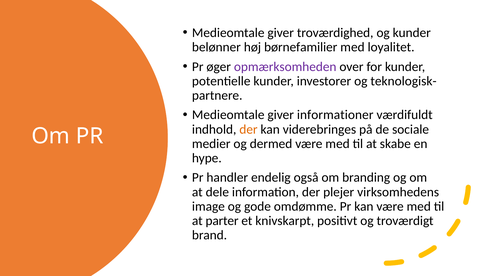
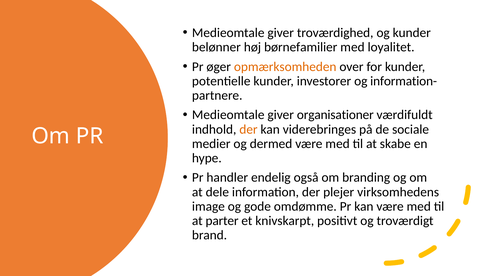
opmærksomheden colour: purple -> orange
teknologisk-: teknologisk- -> information-
informationer: informationer -> organisationer
